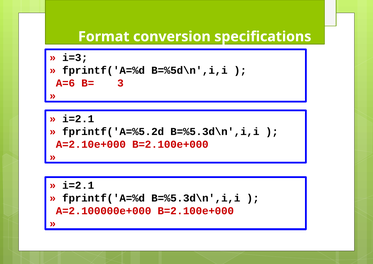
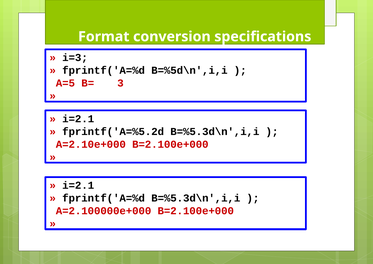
A=6: A=6 -> A=5
